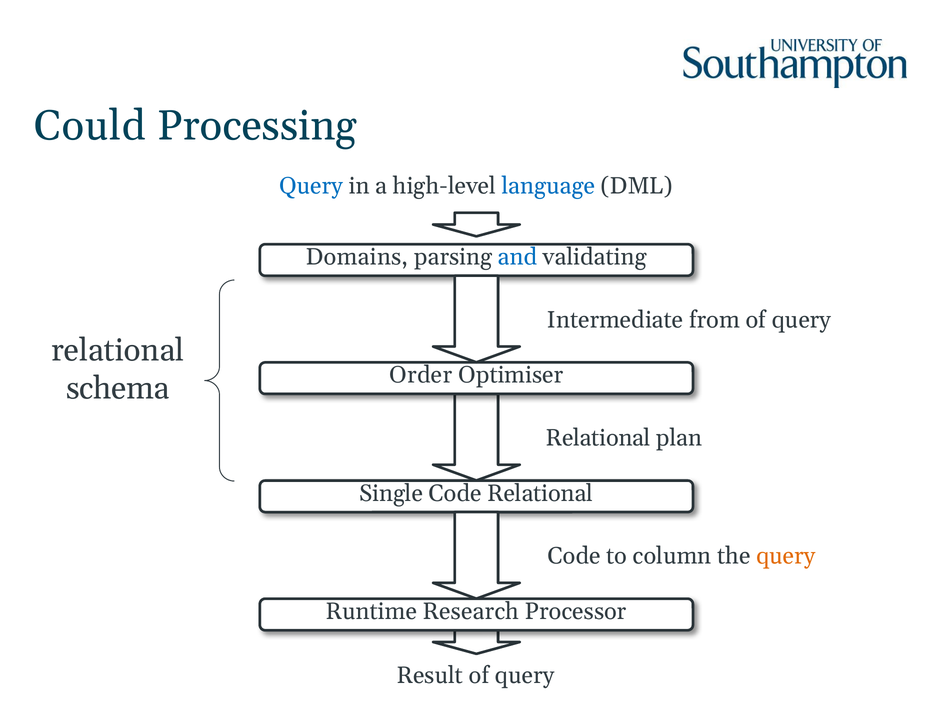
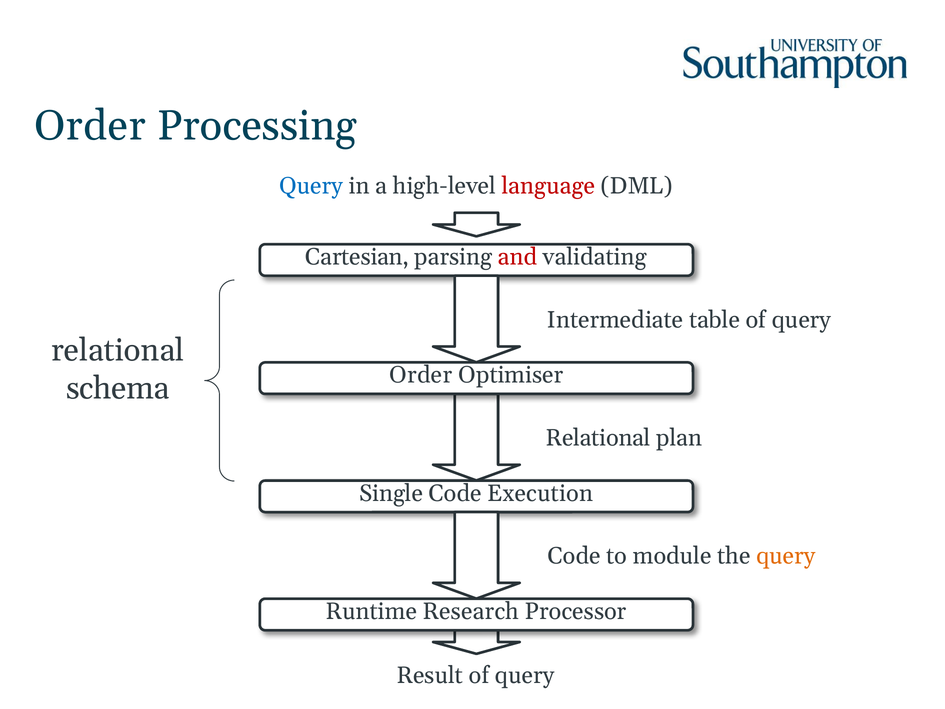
Could at (90, 126): Could -> Order
language colour: blue -> red
Domains: Domains -> Cartesian
and colour: blue -> red
from: from -> table
Code Relational: Relational -> Execution
column: column -> module
